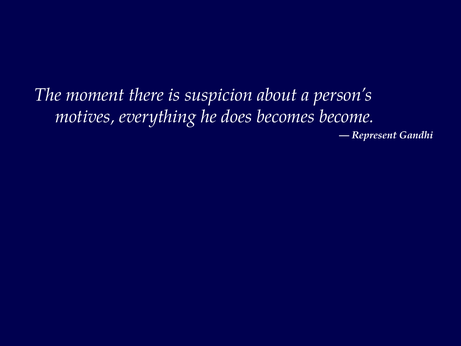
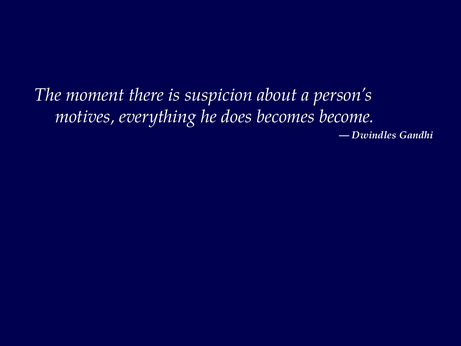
Represent: Represent -> Dwindles
